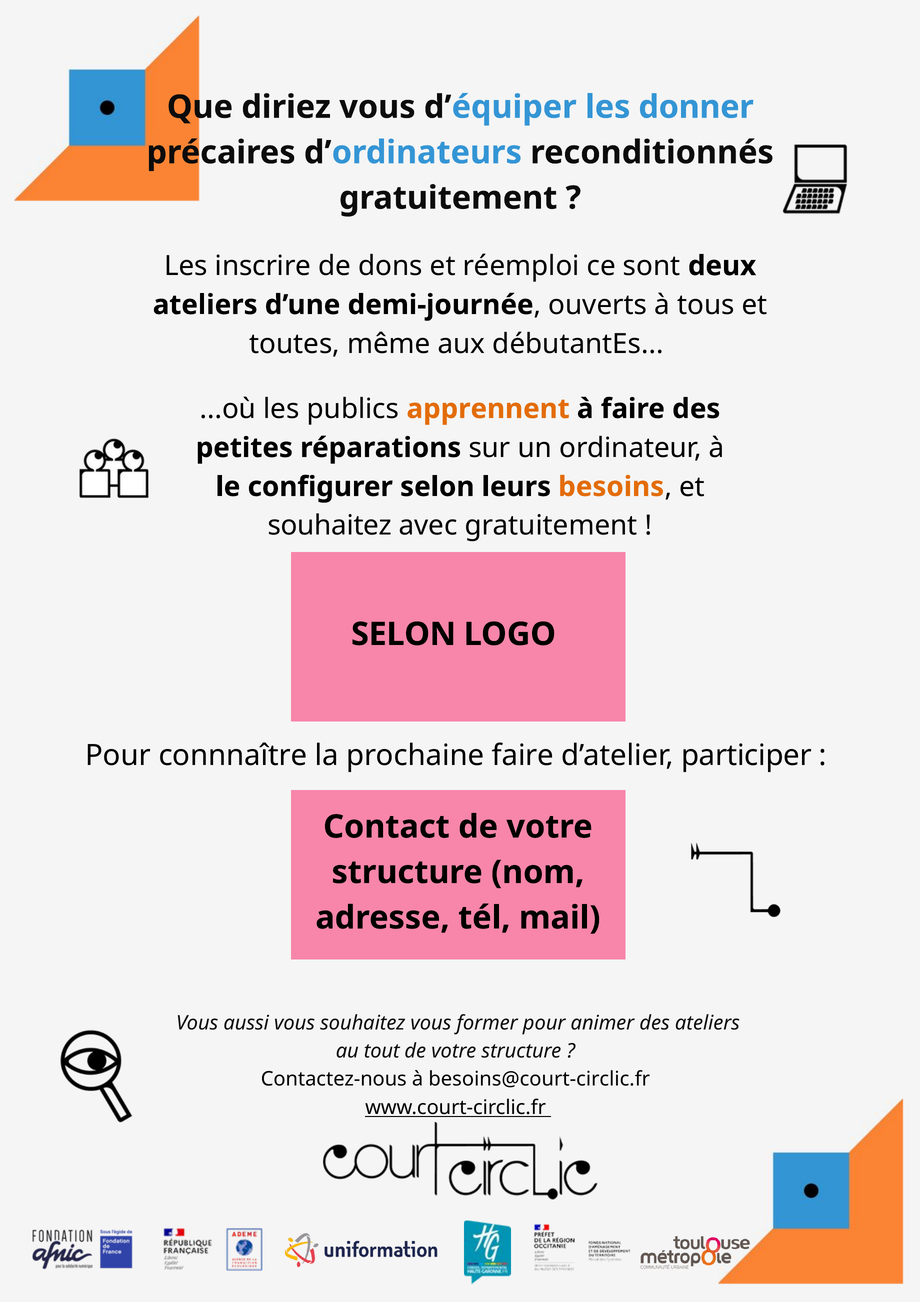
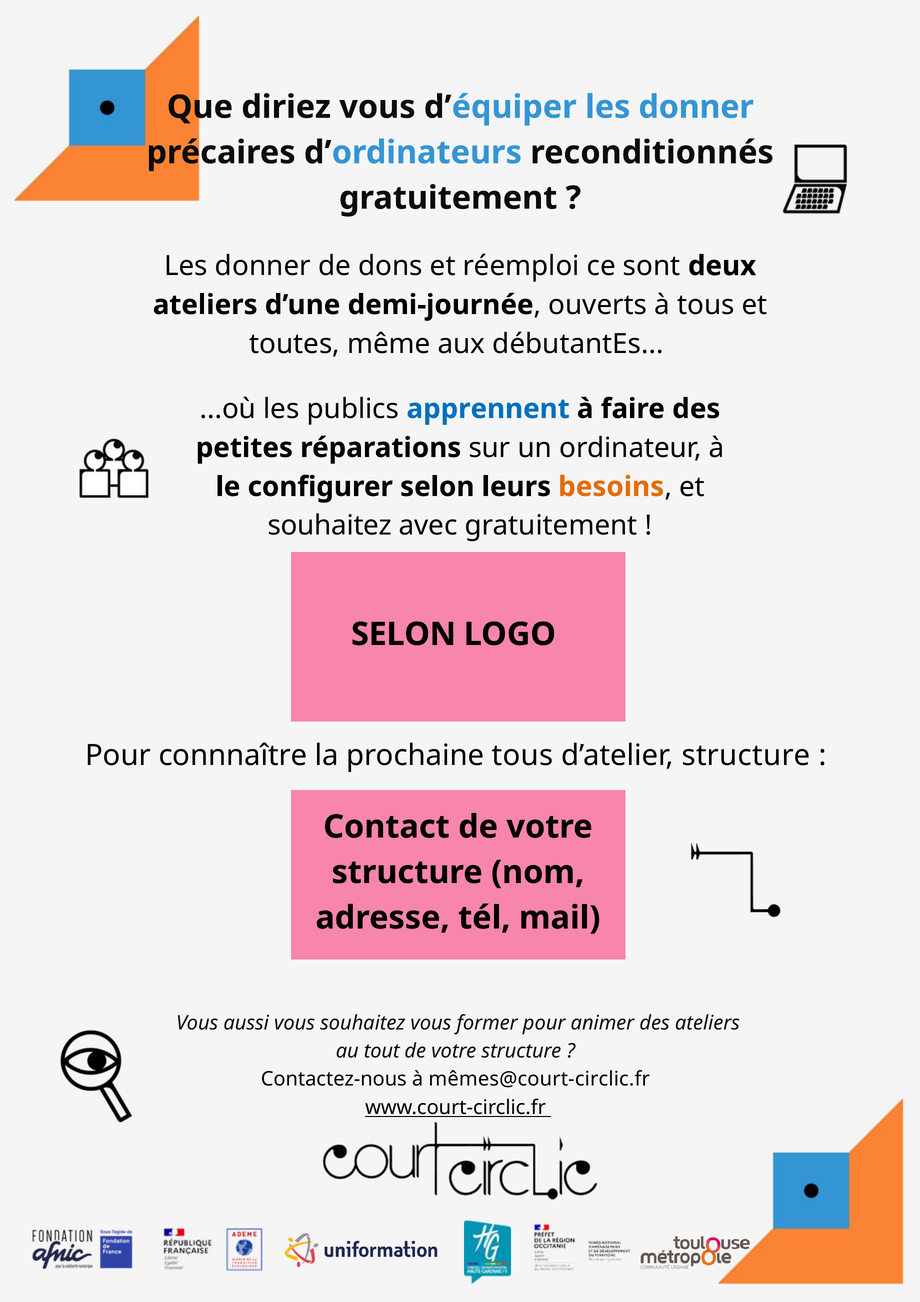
inscrire at (263, 266): inscrire -> donner
apprennent colour: orange -> blue
prochaine faire: faire -> tous
d’atelier participer: participer -> structure
besoins@court-circlic.fr: besoins@court-circlic.fr -> mêmes@court-circlic.fr
